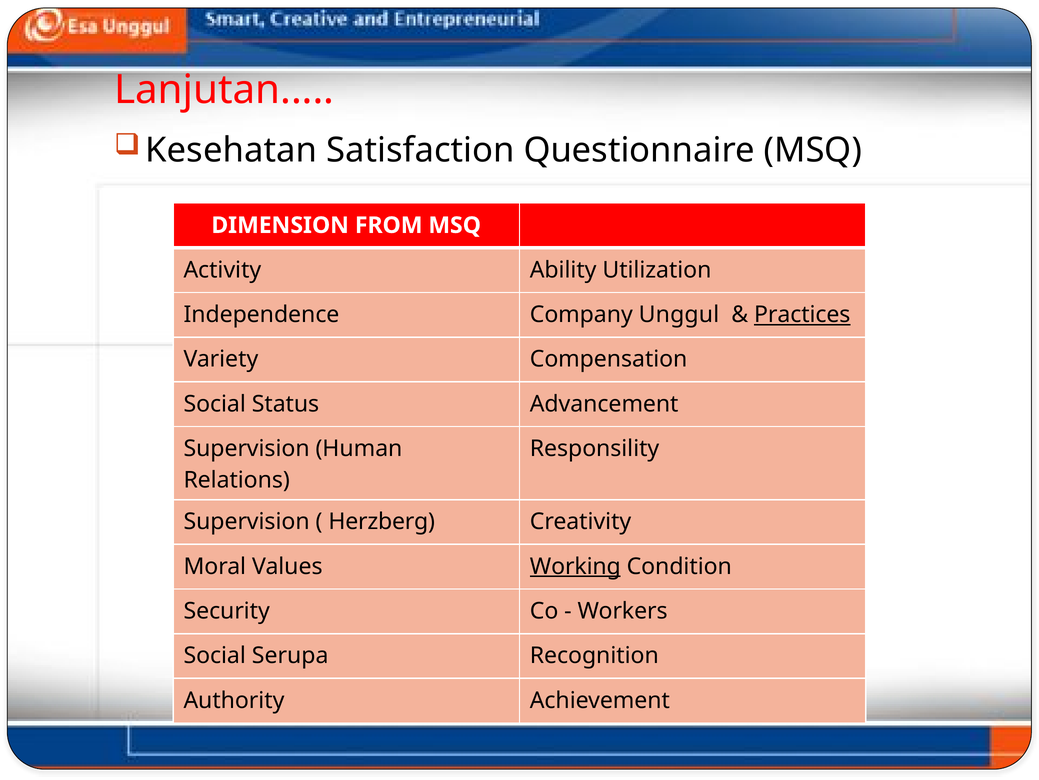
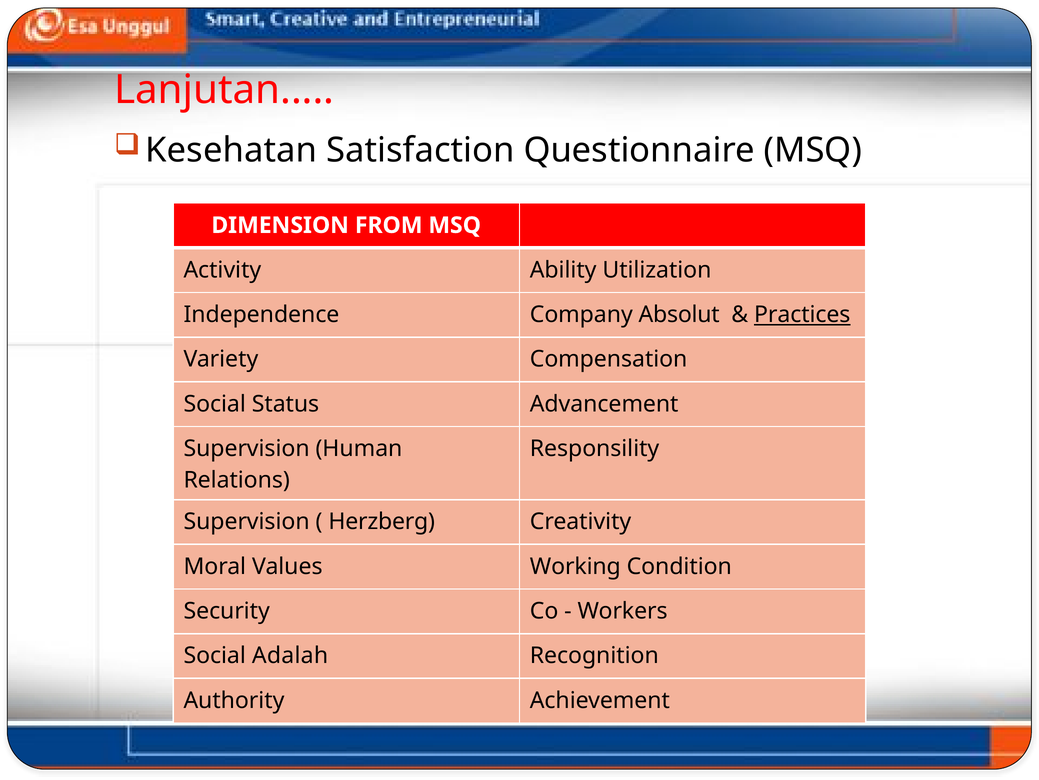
Unggul: Unggul -> Absolut
Working underline: present -> none
Serupa: Serupa -> Adalah
